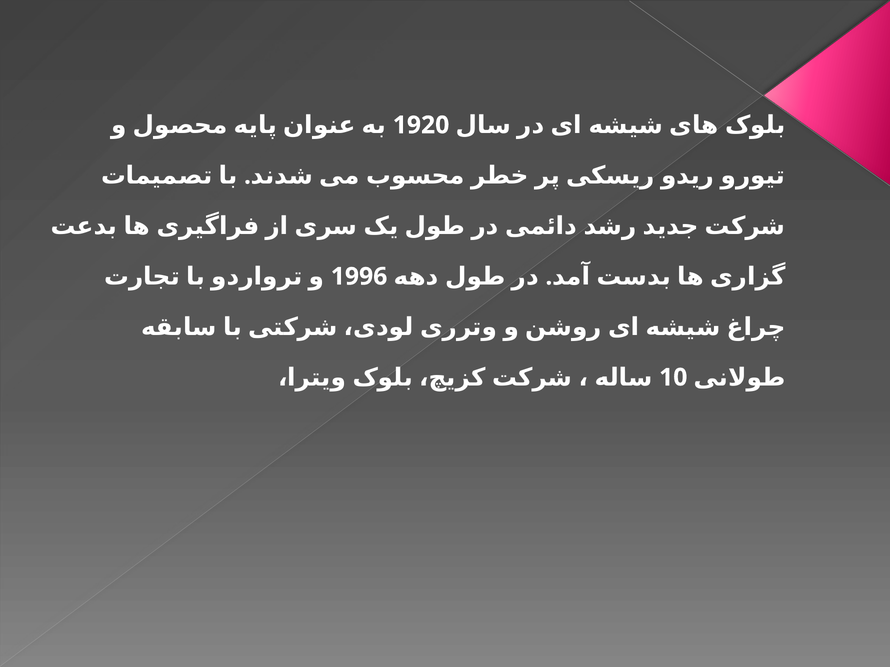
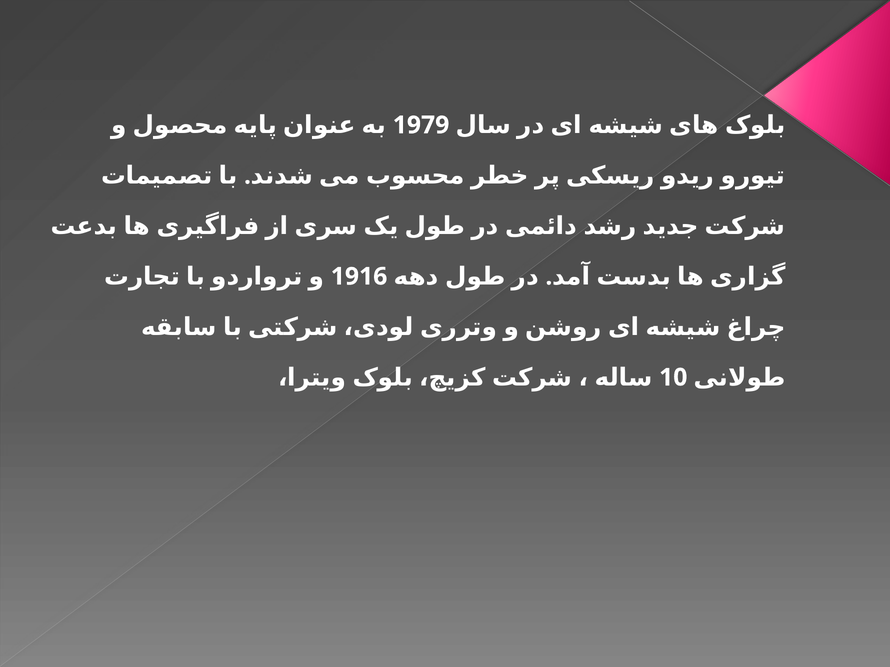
1920: 1920 -> 1979
1996: 1996 -> 1916
